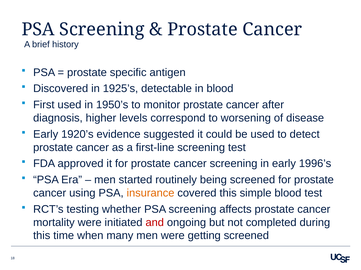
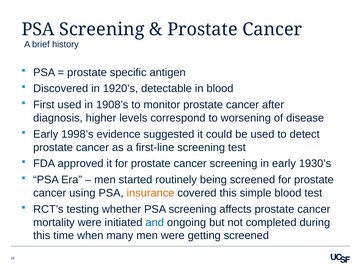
1925’s: 1925’s -> 1920’s
1950’s: 1950’s -> 1908’s
1920’s: 1920’s -> 1998’s
1996’s: 1996’s -> 1930’s
and colour: red -> blue
